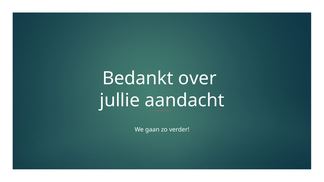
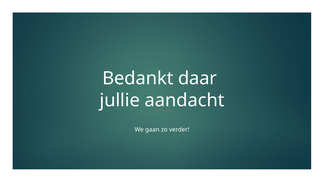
over: over -> daar
